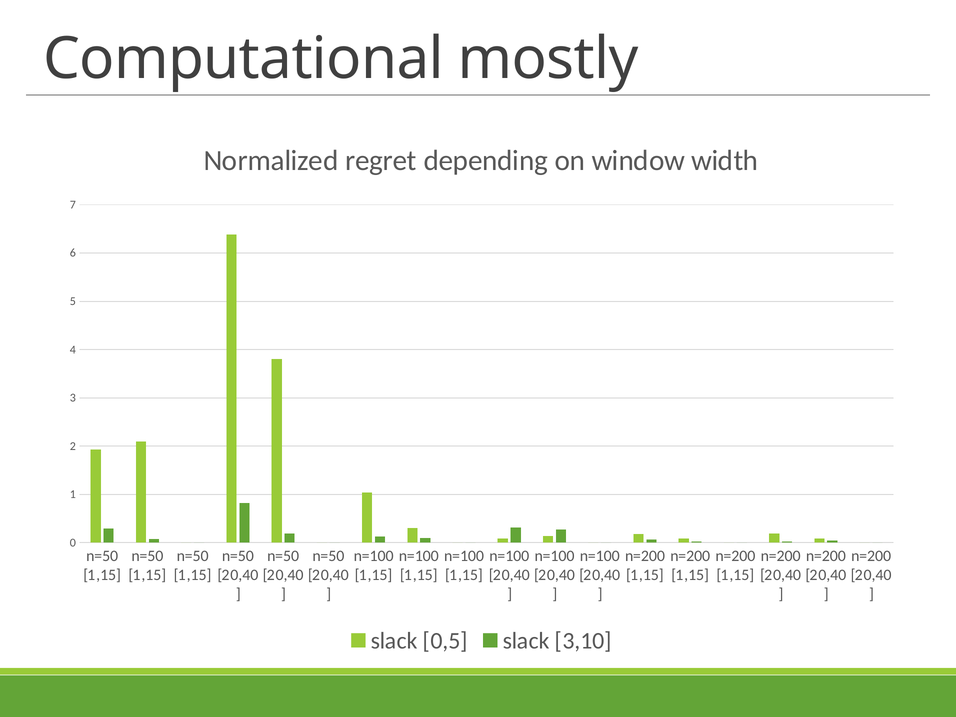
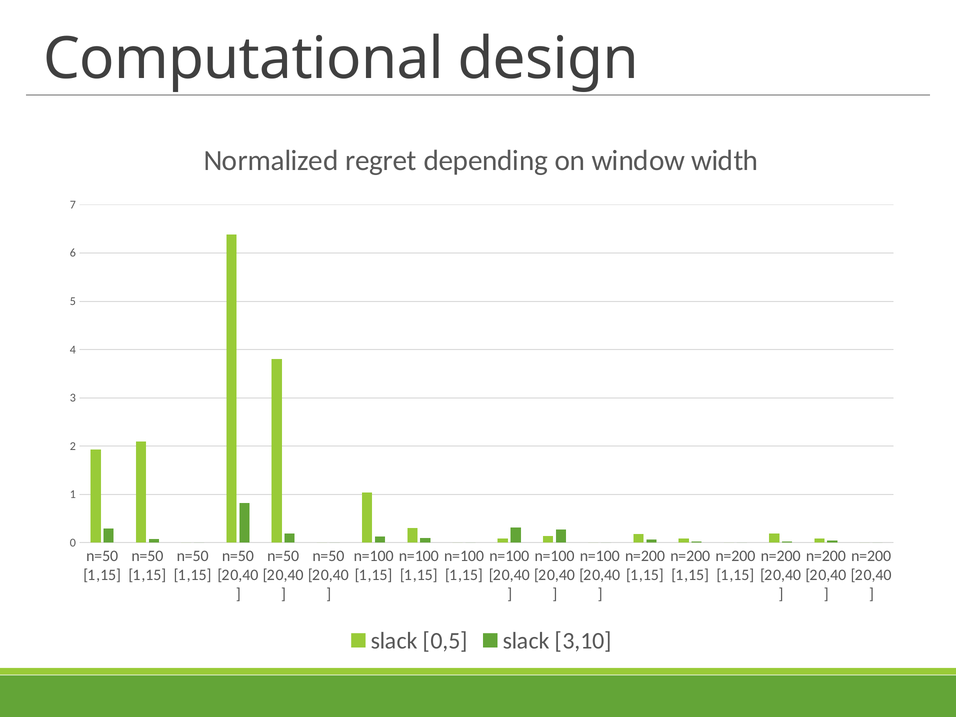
mostly: mostly -> design
